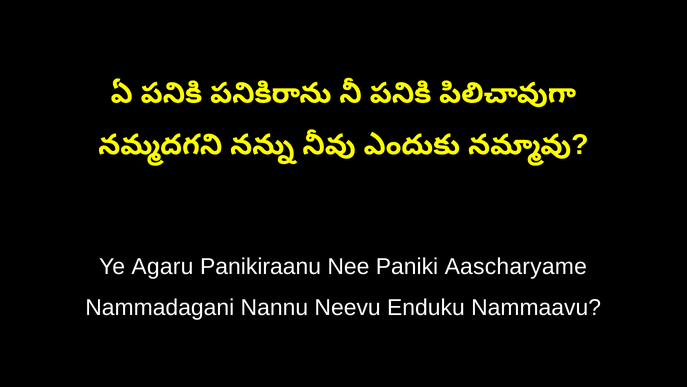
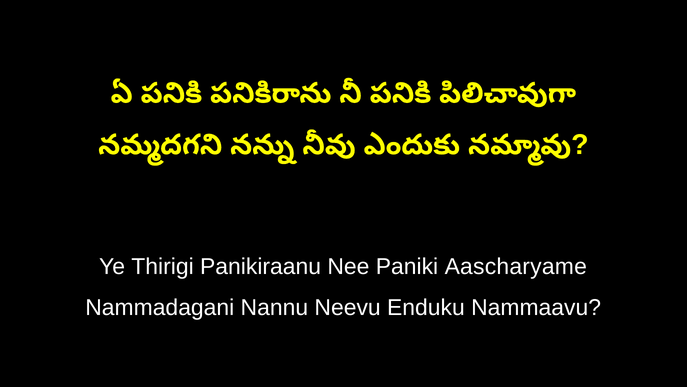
Agaru: Agaru -> Thirigi
